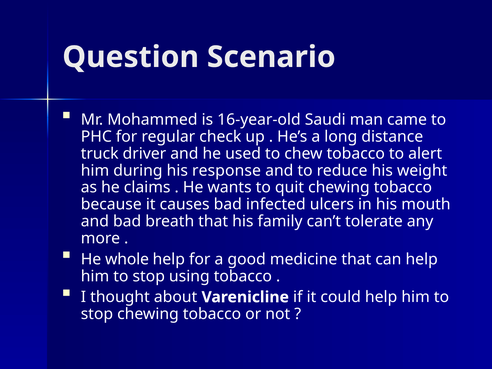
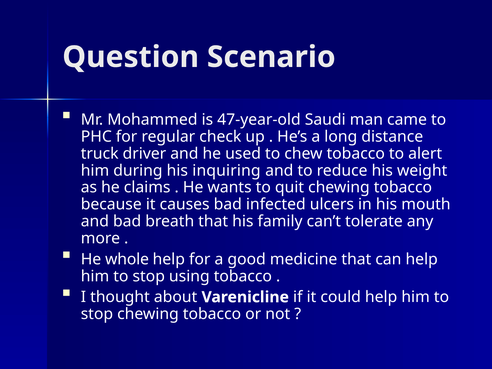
16-year-old: 16-year-old -> 47-year-old
response: response -> inquiring
